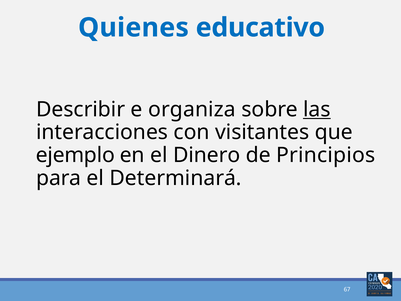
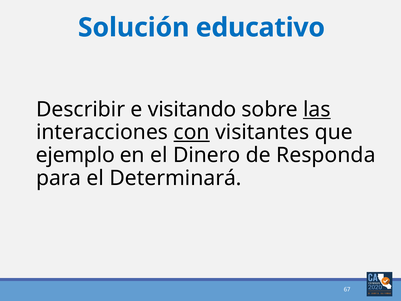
Quienes: Quienes -> Solución
organiza: organiza -> visitando
con underline: none -> present
Principios: Principios -> Responda
